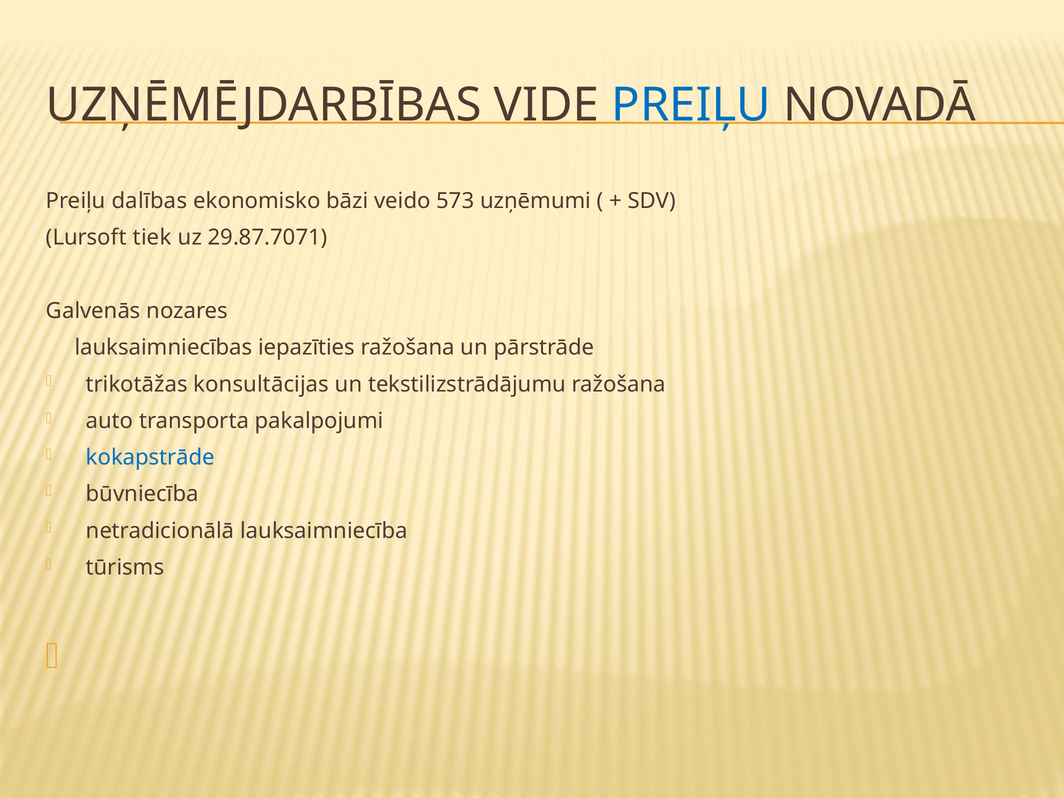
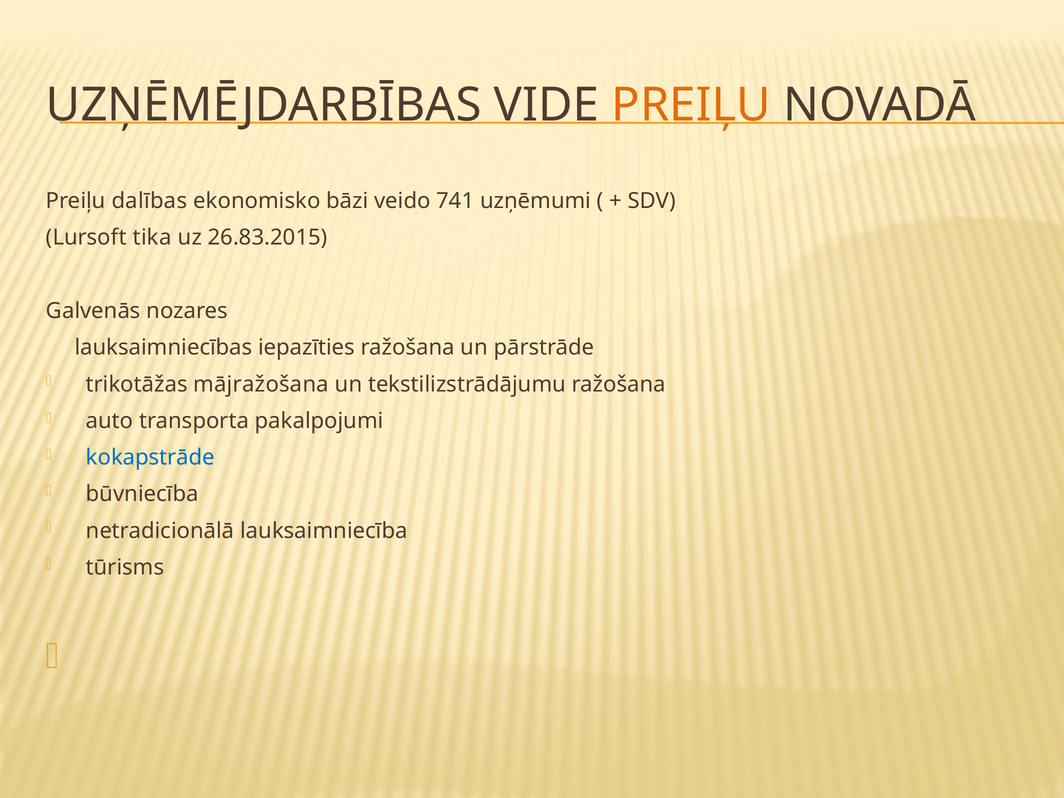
PREIĻU at (691, 105) colour: blue -> orange
573: 573 -> 741
tiek: tiek -> tika
29.87.7071: 29.87.7071 -> 26.83.2015
konsultācijas: konsultācijas -> mājražošana
